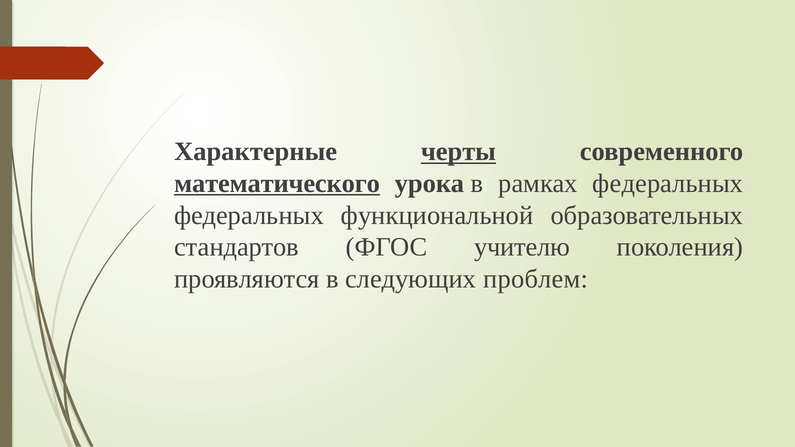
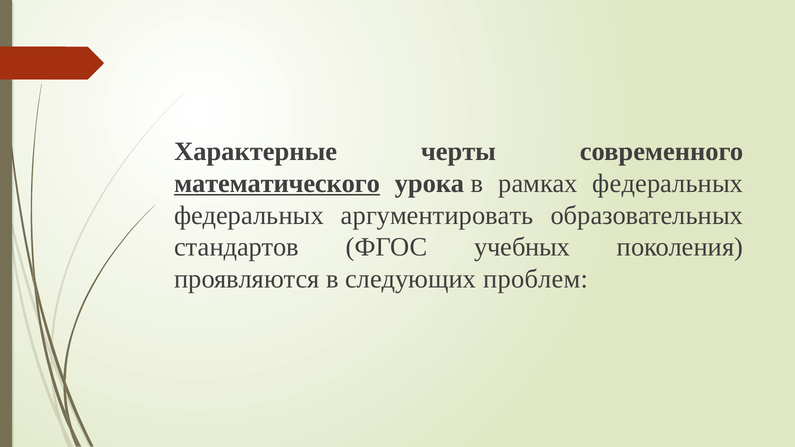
черты underline: present -> none
функциональной: функциональной -> аргументировать
учителю: учителю -> учебных
